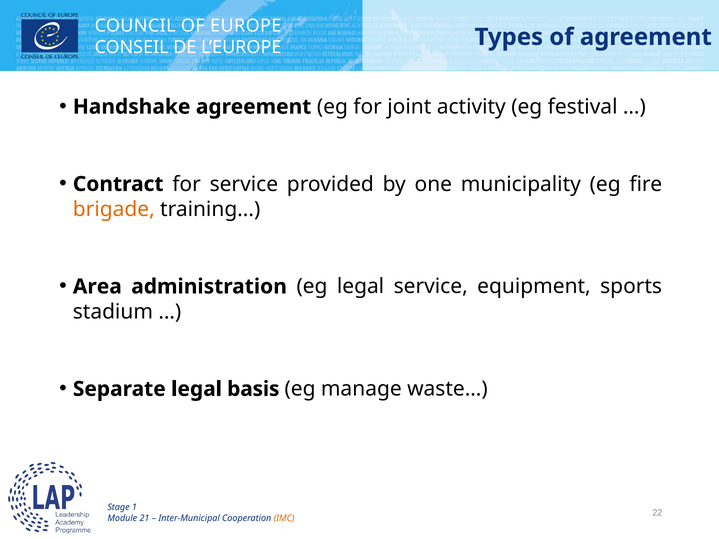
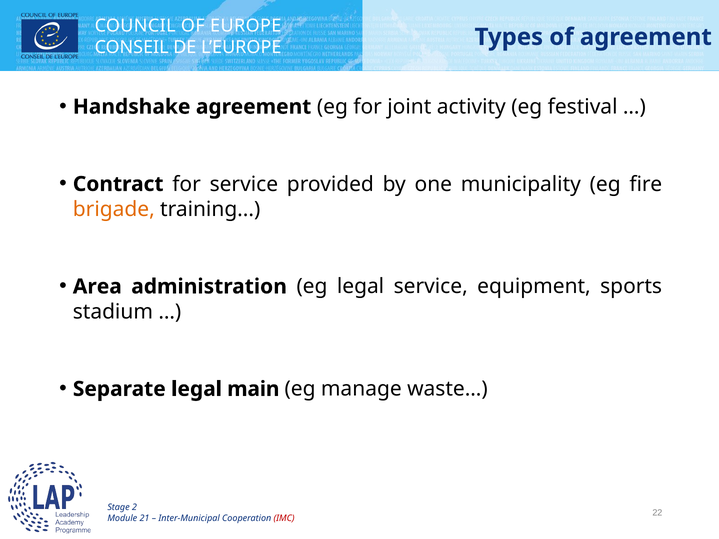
basis: basis -> main
1: 1 -> 2
IMC colour: orange -> red
